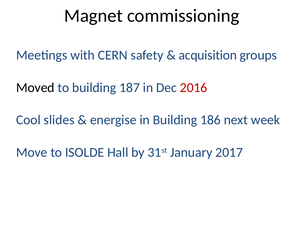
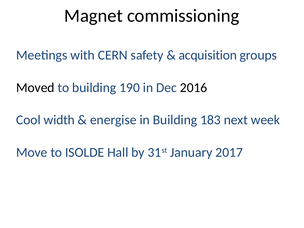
187: 187 -> 190
2016 colour: red -> black
slides: slides -> width
186: 186 -> 183
